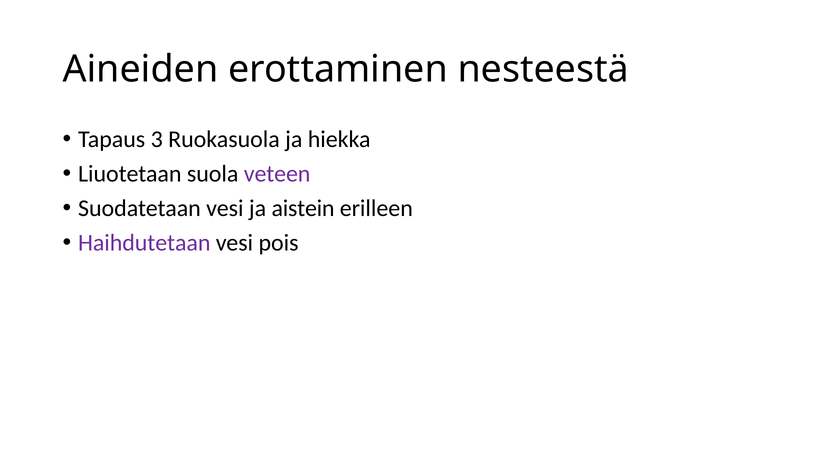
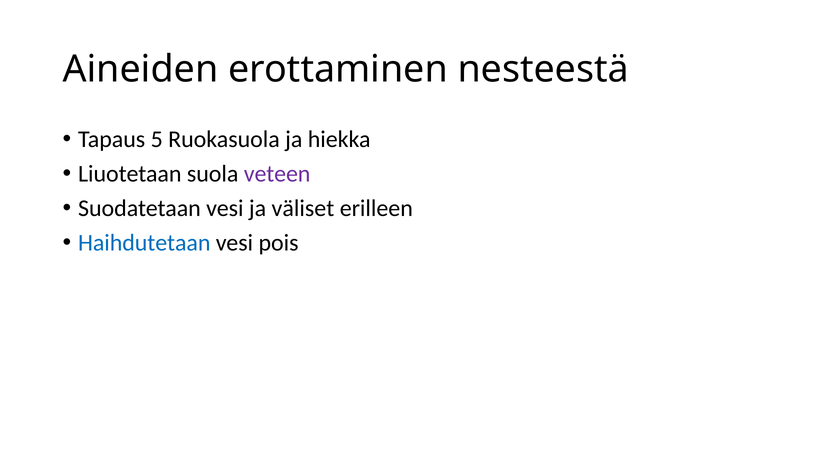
3: 3 -> 5
aistein: aistein -> väliset
Haihdutetaan colour: purple -> blue
